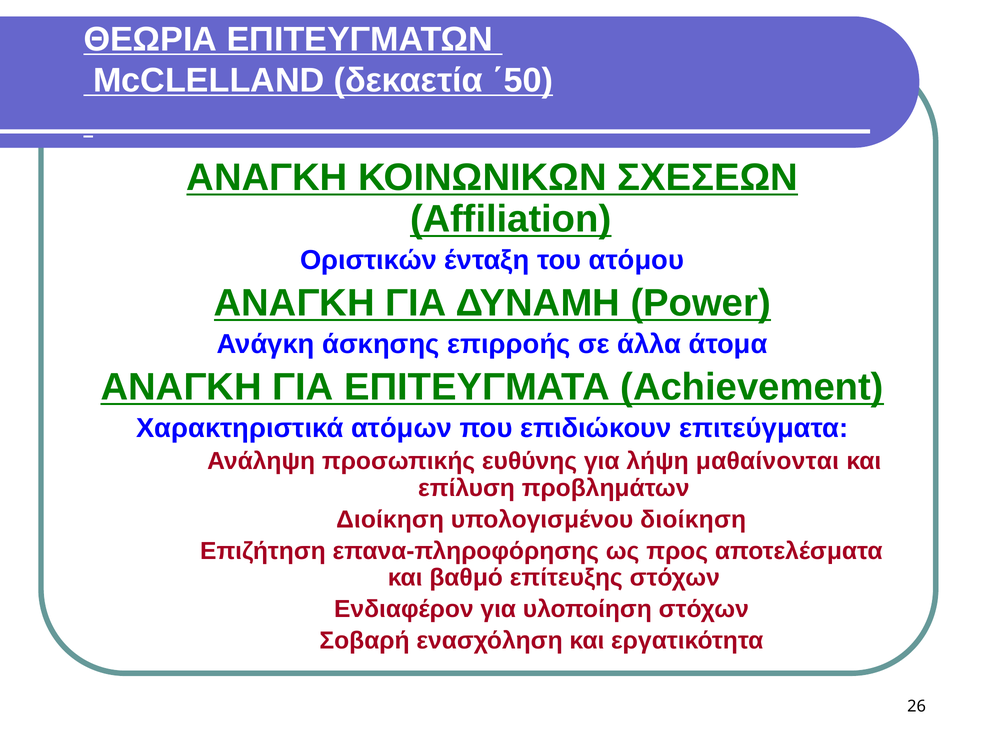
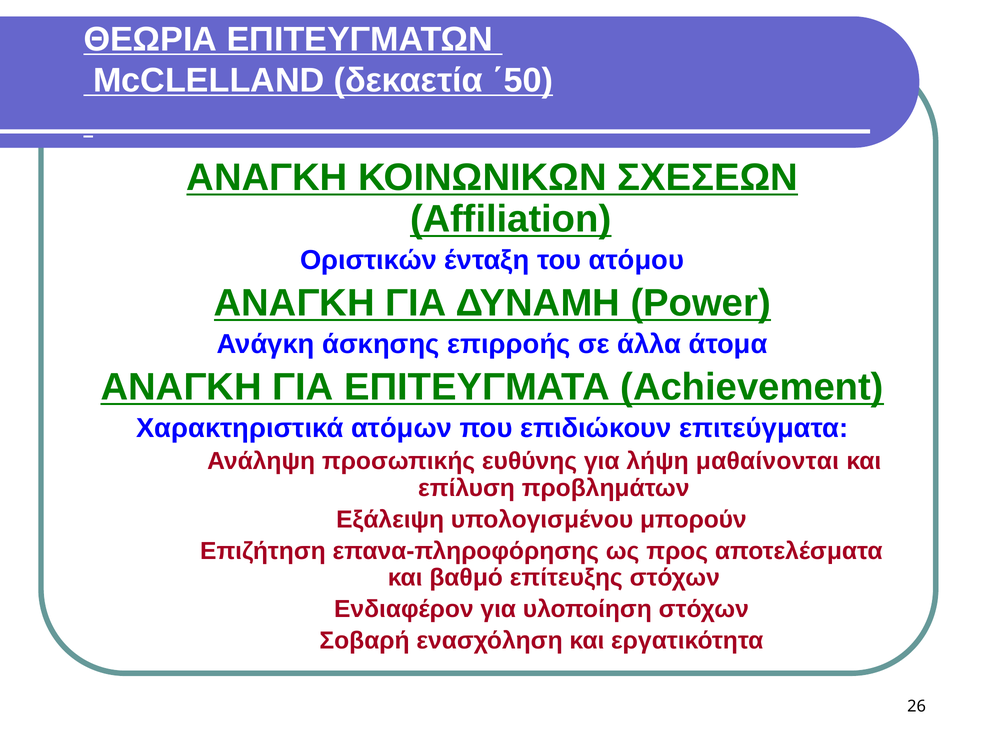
Διοίκηση at (390, 519): Διοίκηση -> Εξάλειψη
υπολογισμένου διοίκηση: διοίκηση -> μπορούν
